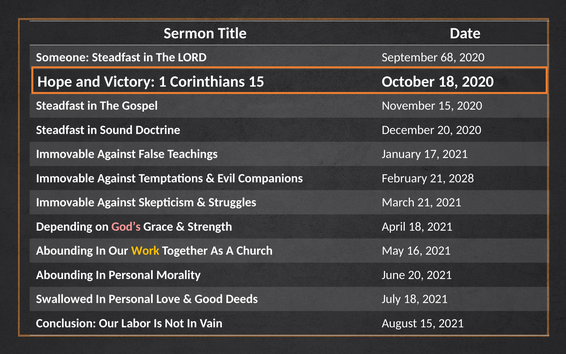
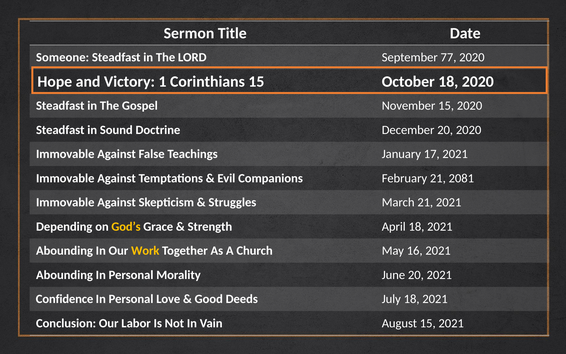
68: 68 -> 77
2028: 2028 -> 2081
God’s colour: pink -> yellow
Swallowed: Swallowed -> Confidence
